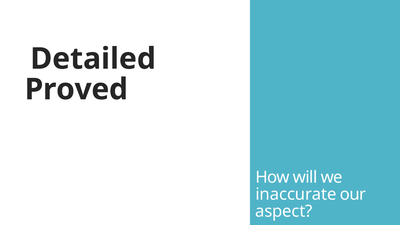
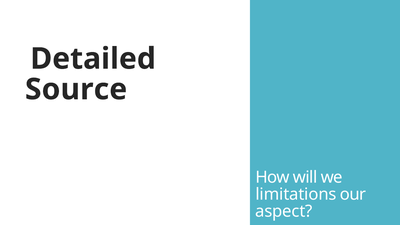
Proved: Proved -> Source
inaccurate: inaccurate -> limitations
